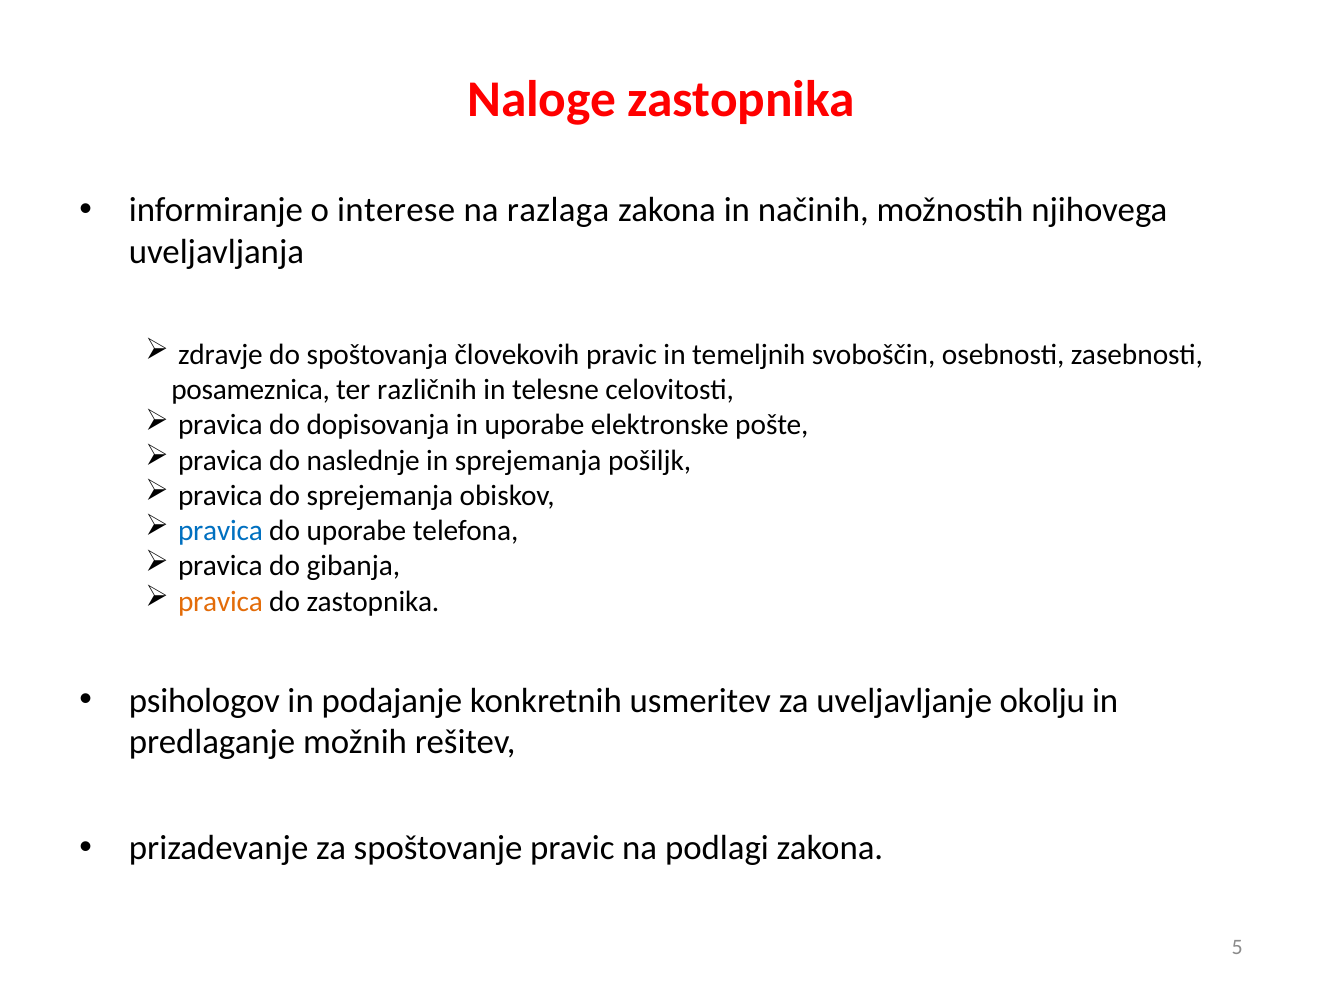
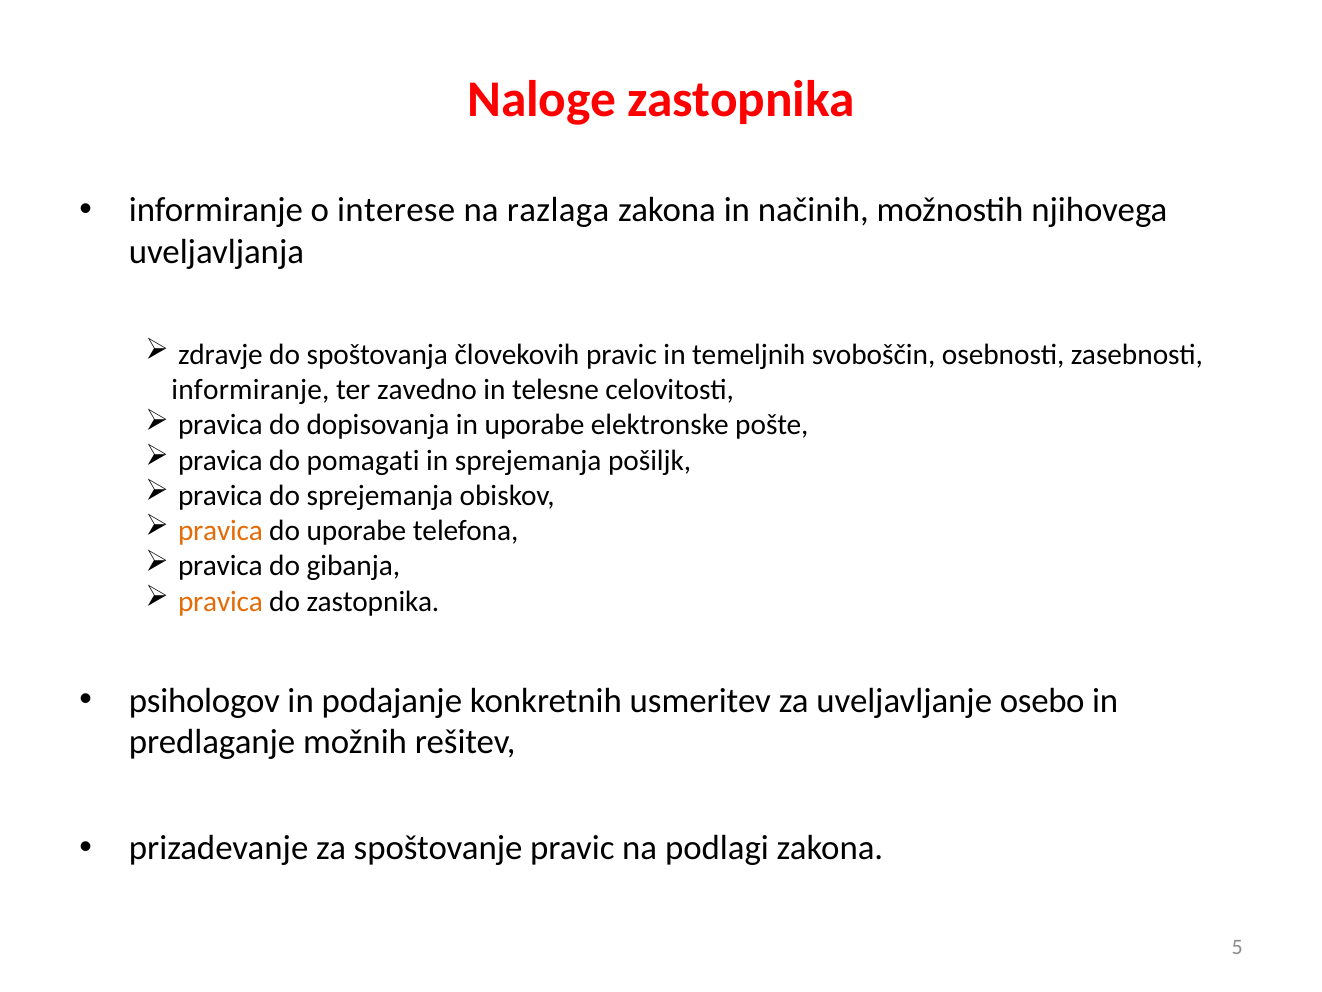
posameznica at (251, 390): posameznica -> informiranje
različnih: različnih -> zavedno
naslednje: naslednje -> pomagati
pravica at (220, 531) colour: blue -> orange
okolju: okolju -> osebo
